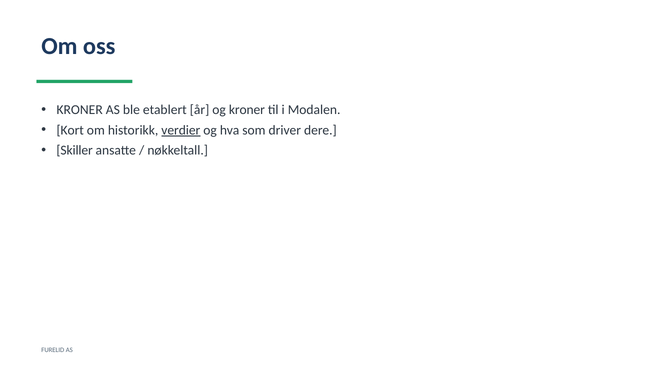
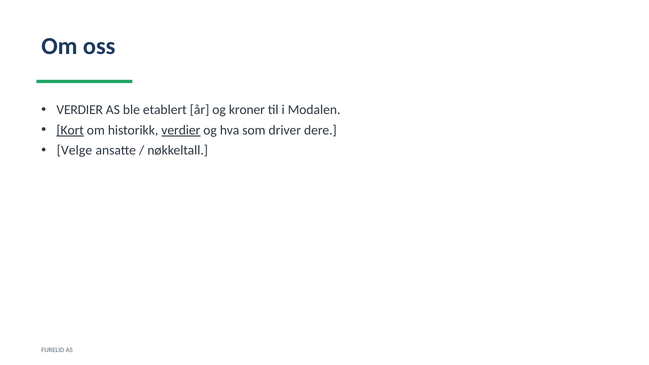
KRONER at (80, 110): KRONER -> VERDIER
Kort underline: none -> present
Skiller: Skiller -> Velge
